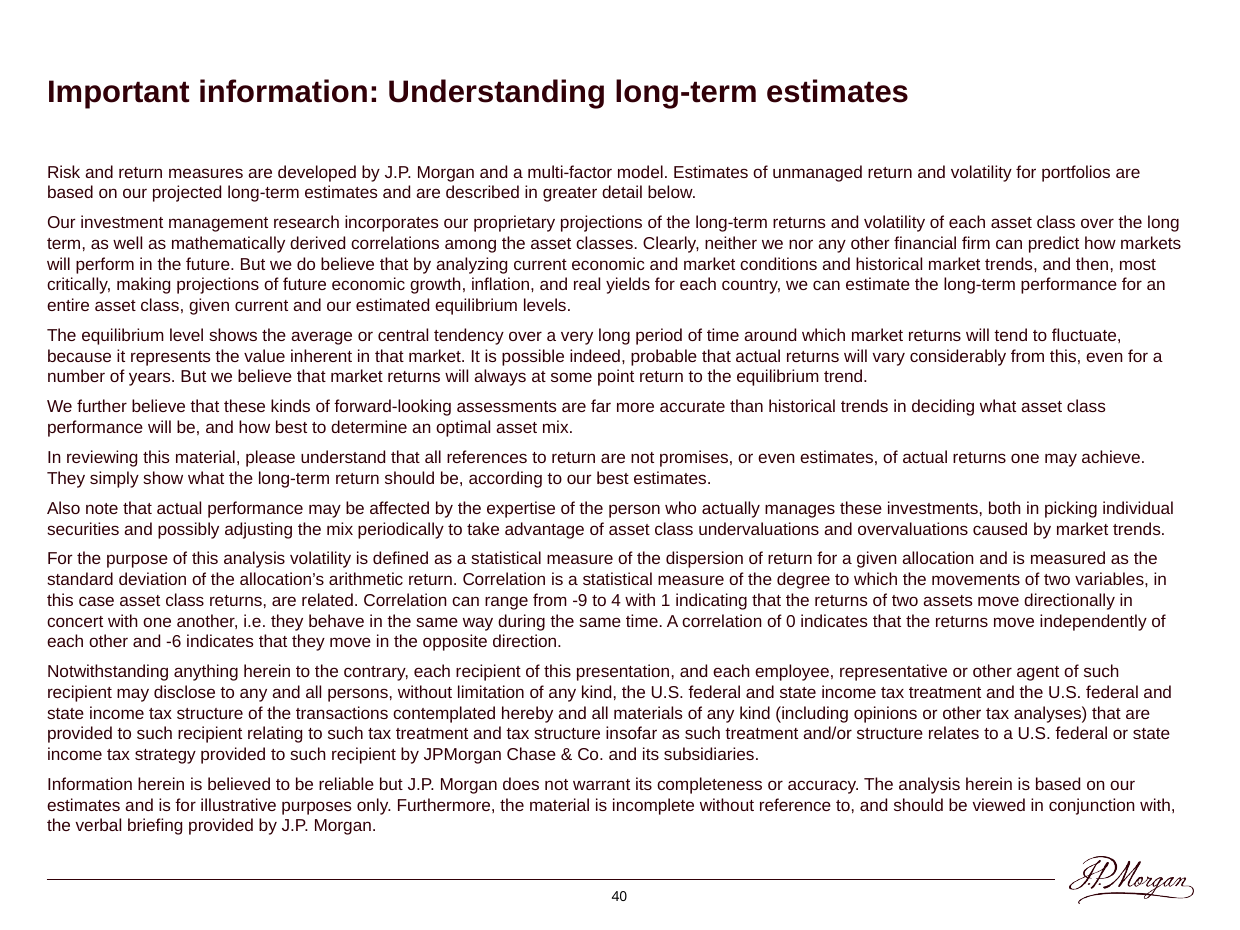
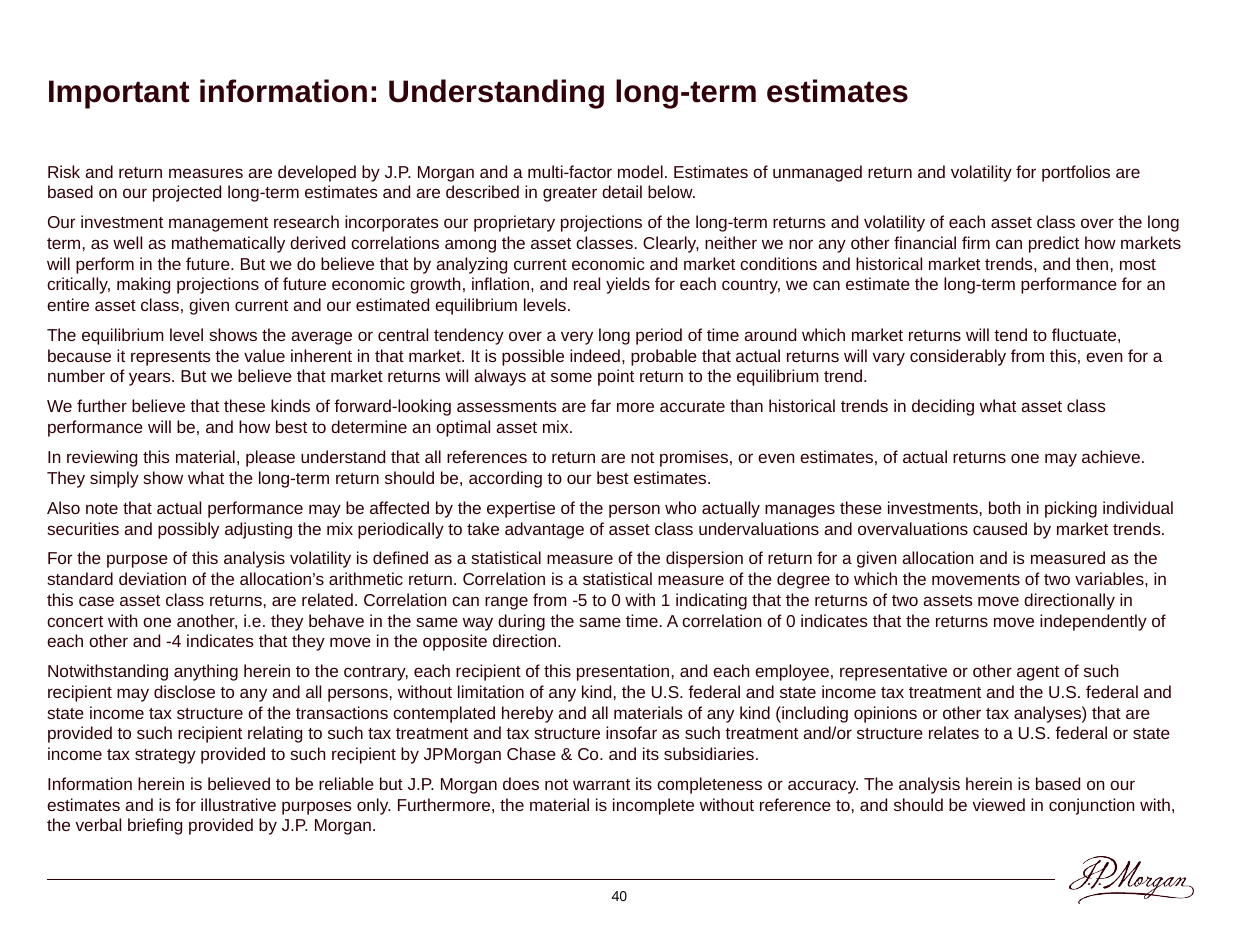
-9: -9 -> -5
to 4: 4 -> 0
-6: -6 -> -4
